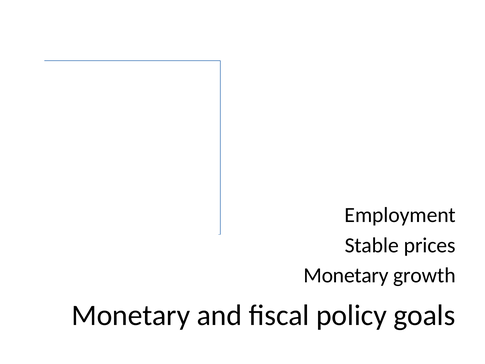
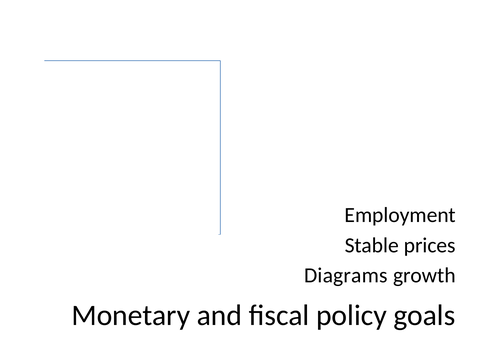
Monetary at (346, 275): Monetary -> Diagrams
